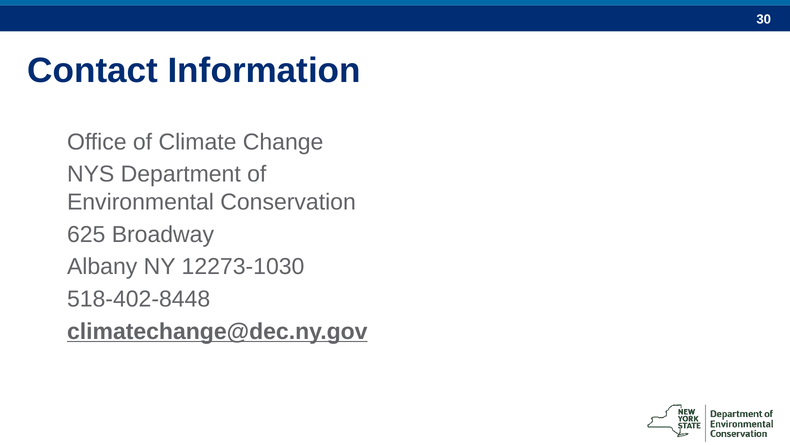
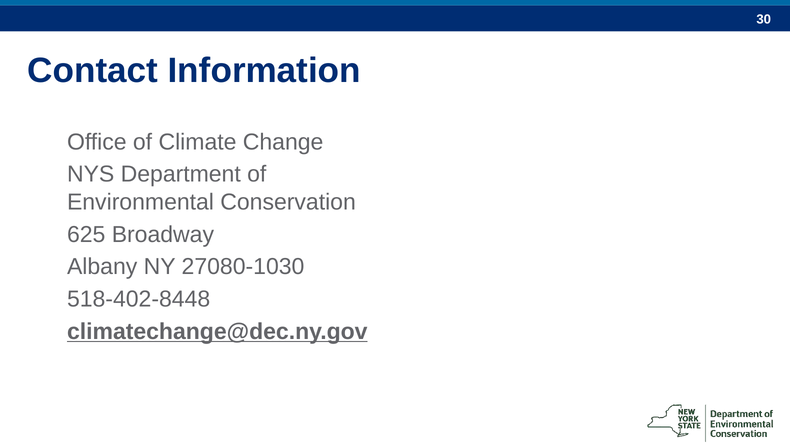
12273-1030: 12273-1030 -> 27080-1030
